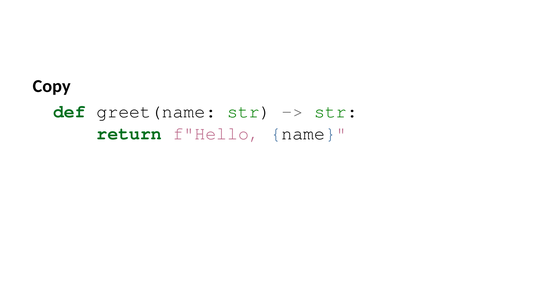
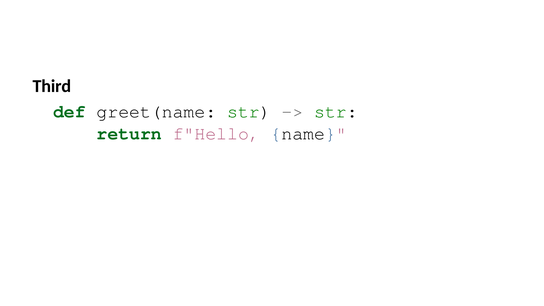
Copy: Copy -> Third
